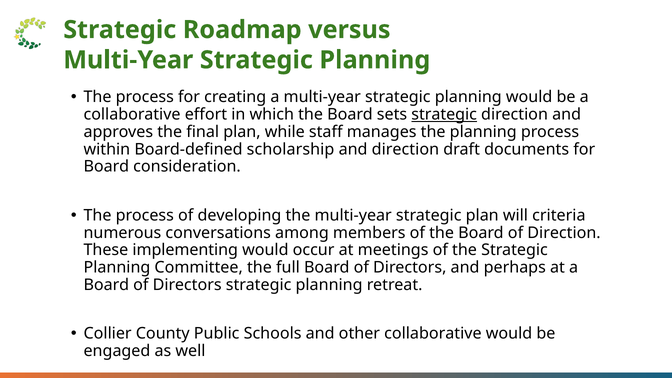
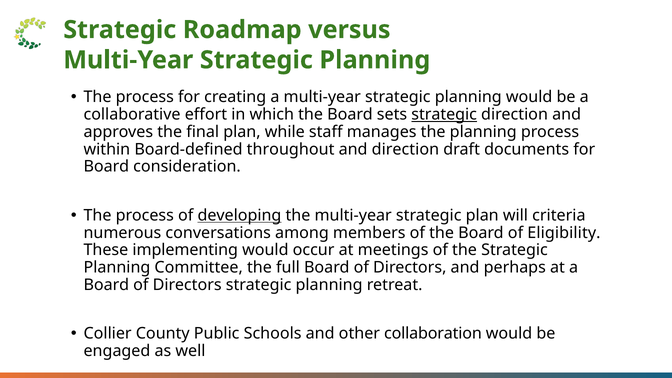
scholarship: scholarship -> throughout
developing underline: none -> present
of Direction: Direction -> Eligibility
other collaborative: collaborative -> collaboration
